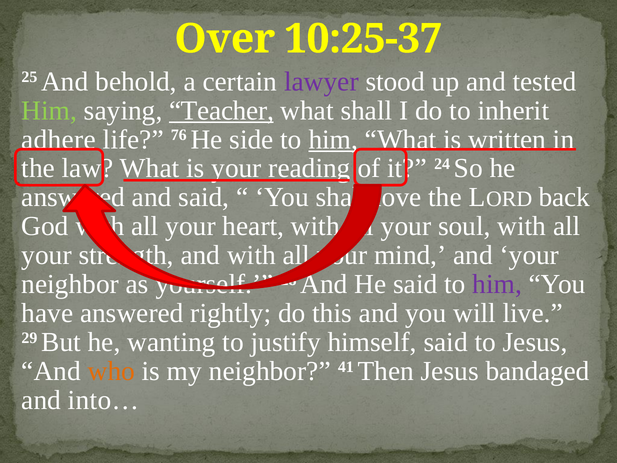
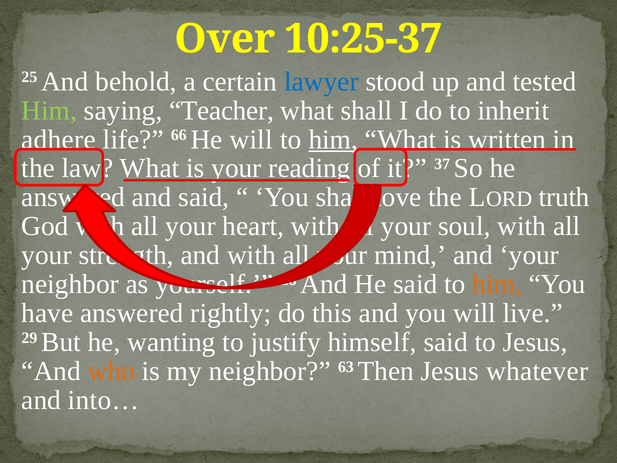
lawyer colour: purple -> blue
Teacher underline: present -> none
76: 76 -> 66
He side: side -> will
24: 24 -> 37
back: back -> truth
him at (497, 284) colour: purple -> orange
41: 41 -> 63
bandaged: bandaged -> whatever
